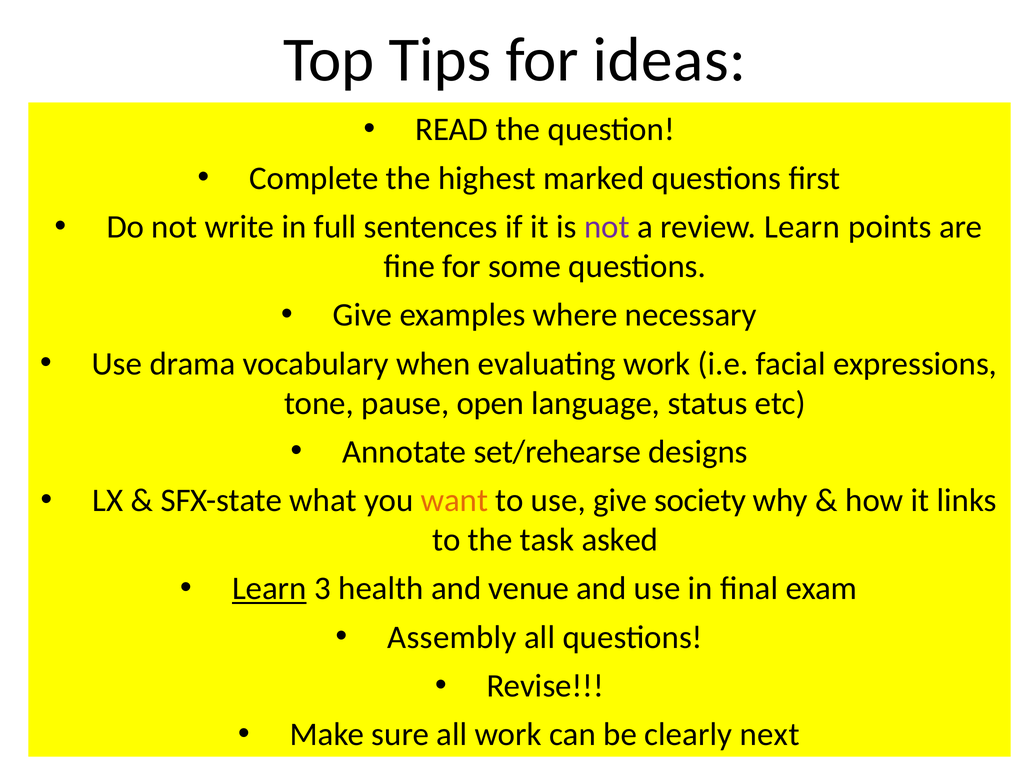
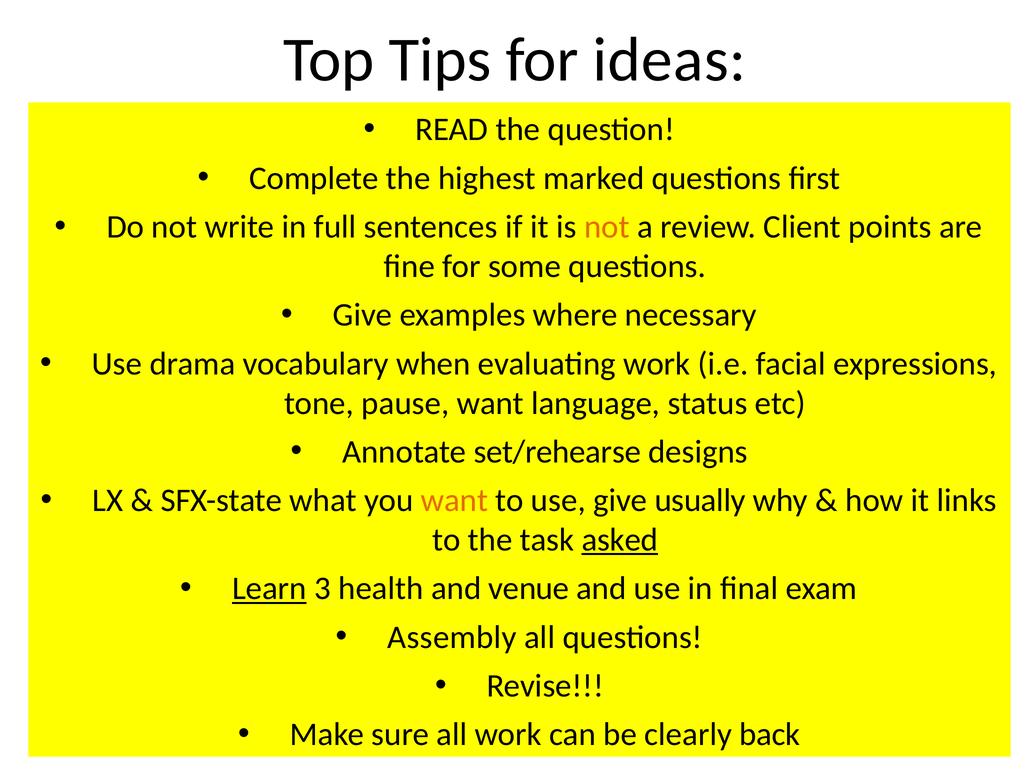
not at (607, 227) colour: purple -> orange
review Learn: Learn -> Client
pause open: open -> want
society: society -> usually
asked underline: none -> present
next: next -> back
